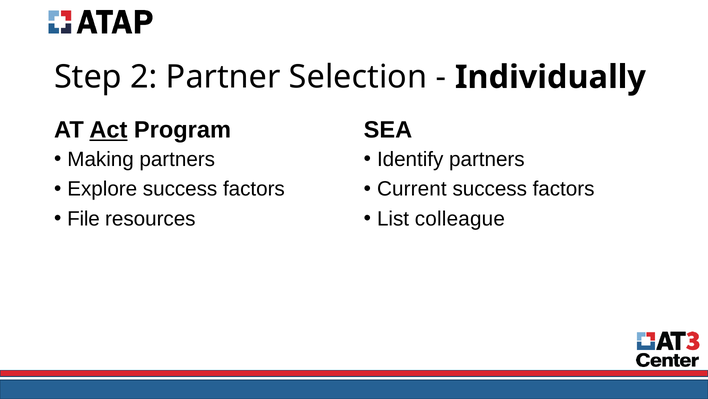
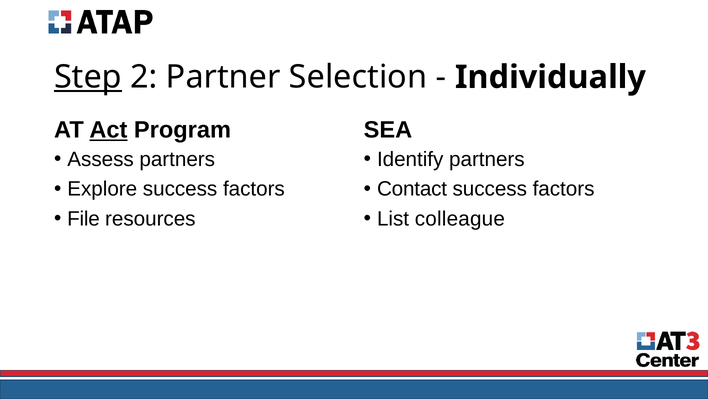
Step underline: none -> present
Making: Making -> Assess
Current: Current -> Contact
